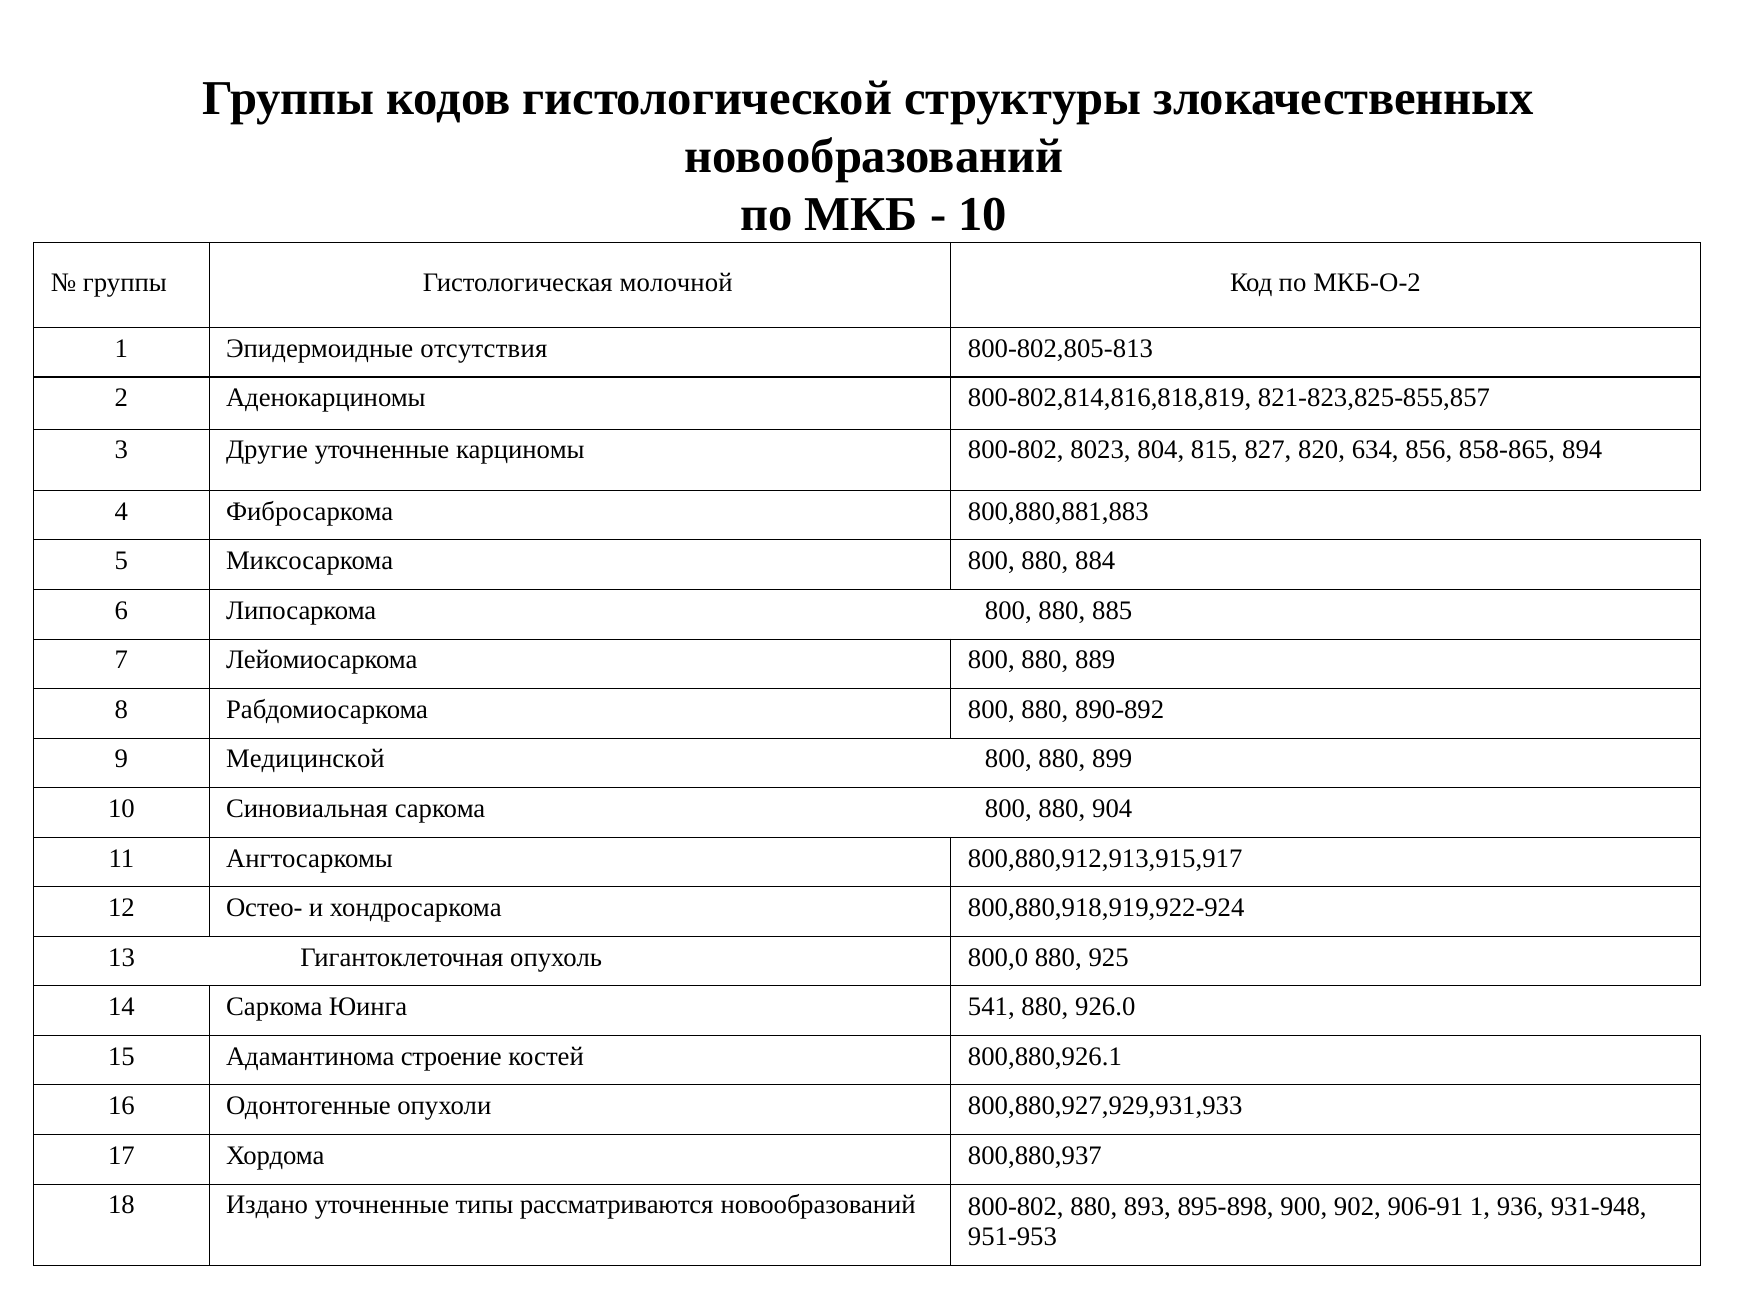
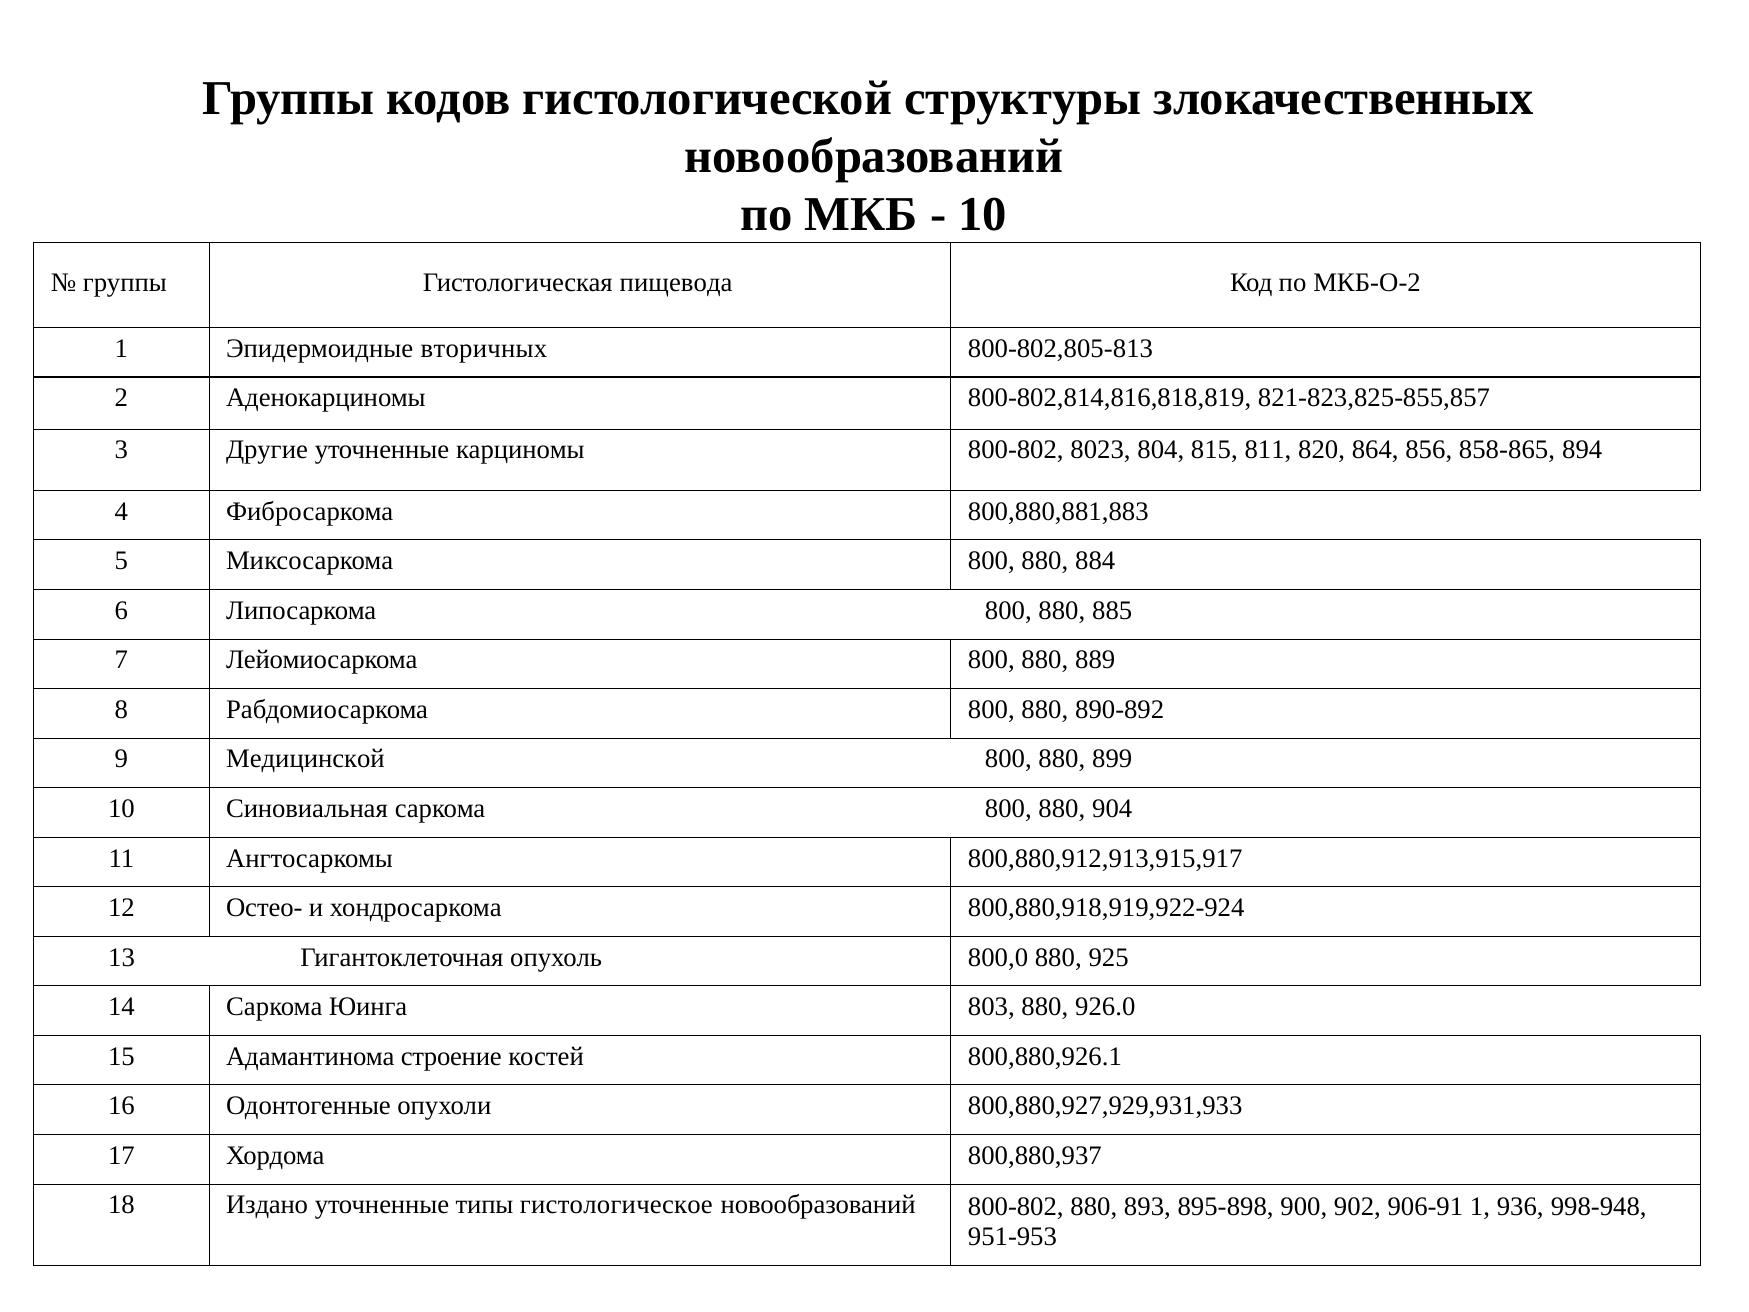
молочной: молочной -> пищевода
отсутствия: отсутствия -> вторичных
827: 827 -> 811
634: 634 -> 864
541: 541 -> 803
рассматриваются: рассматриваются -> гистологическое
931-948: 931-948 -> 998-948
